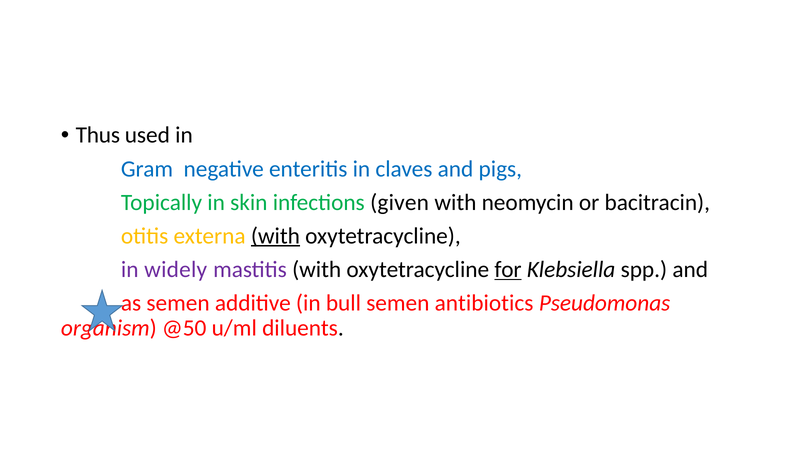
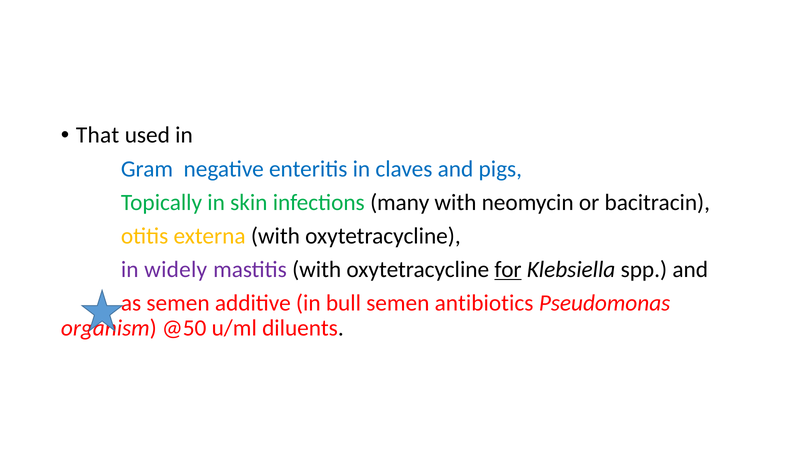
Thus: Thus -> That
given: given -> many
with at (275, 236) underline: present -> none
